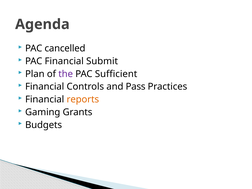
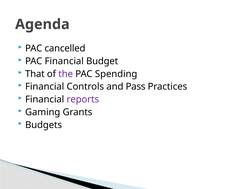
Submit: Submit -> Budget
Plan: Plan -> That
Sufficient: Sufficient -> Spending
reports colour: orange -> purple
